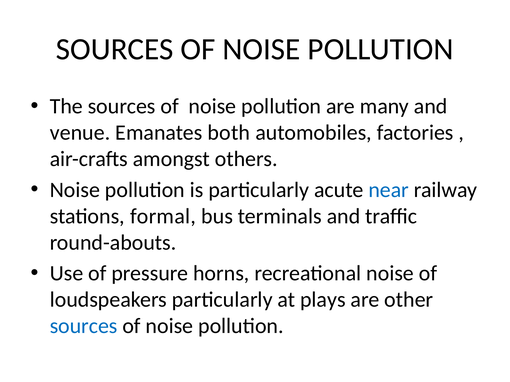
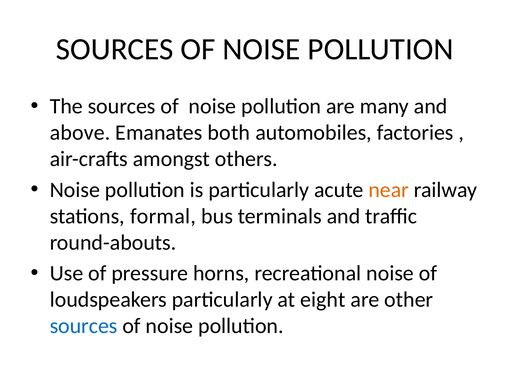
venue: venue -> above
near colour: blue -> orange
plays: plays -> eight
